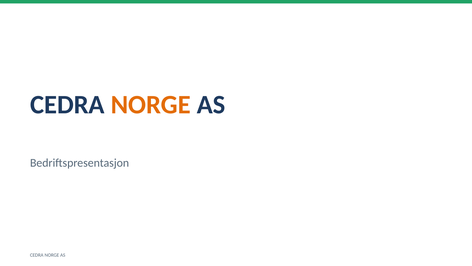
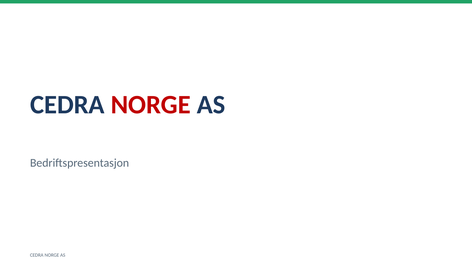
NORGE at (151, 105) colour: orange -> red
